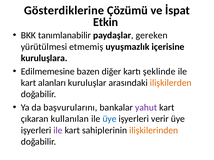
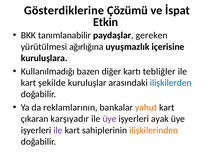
etmemiş: etmemiş -> ağırlığına
Edilmemesine: Edilmemesine -> Kullanılmadığı
şeklinde: şeklinde -> tebliğler
alanları: alanları -> şekilde
ilişkilerden colour: orange -> blue
başvurularını: başvurularını -> reklamlarının
yahut colour: purple -> orange
kullanılan: kullanılan -> karşıyadır
üye at (109, 119) colour: blue -> purple
verir: verir -> ayak
